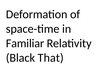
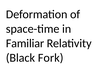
That: That -> Fork
